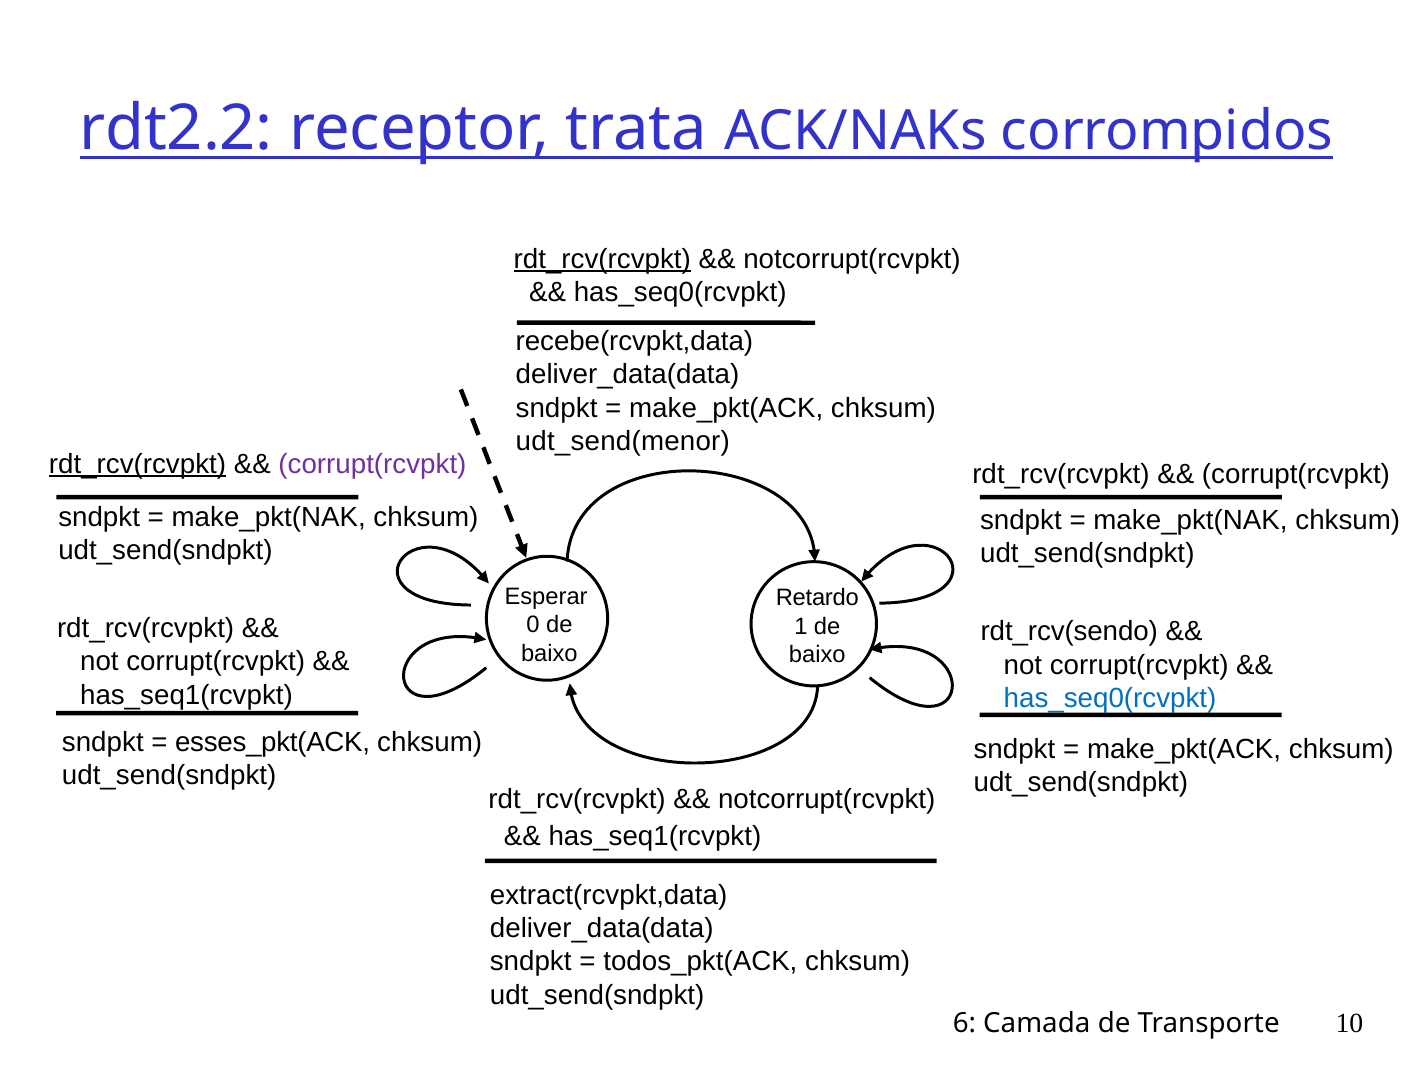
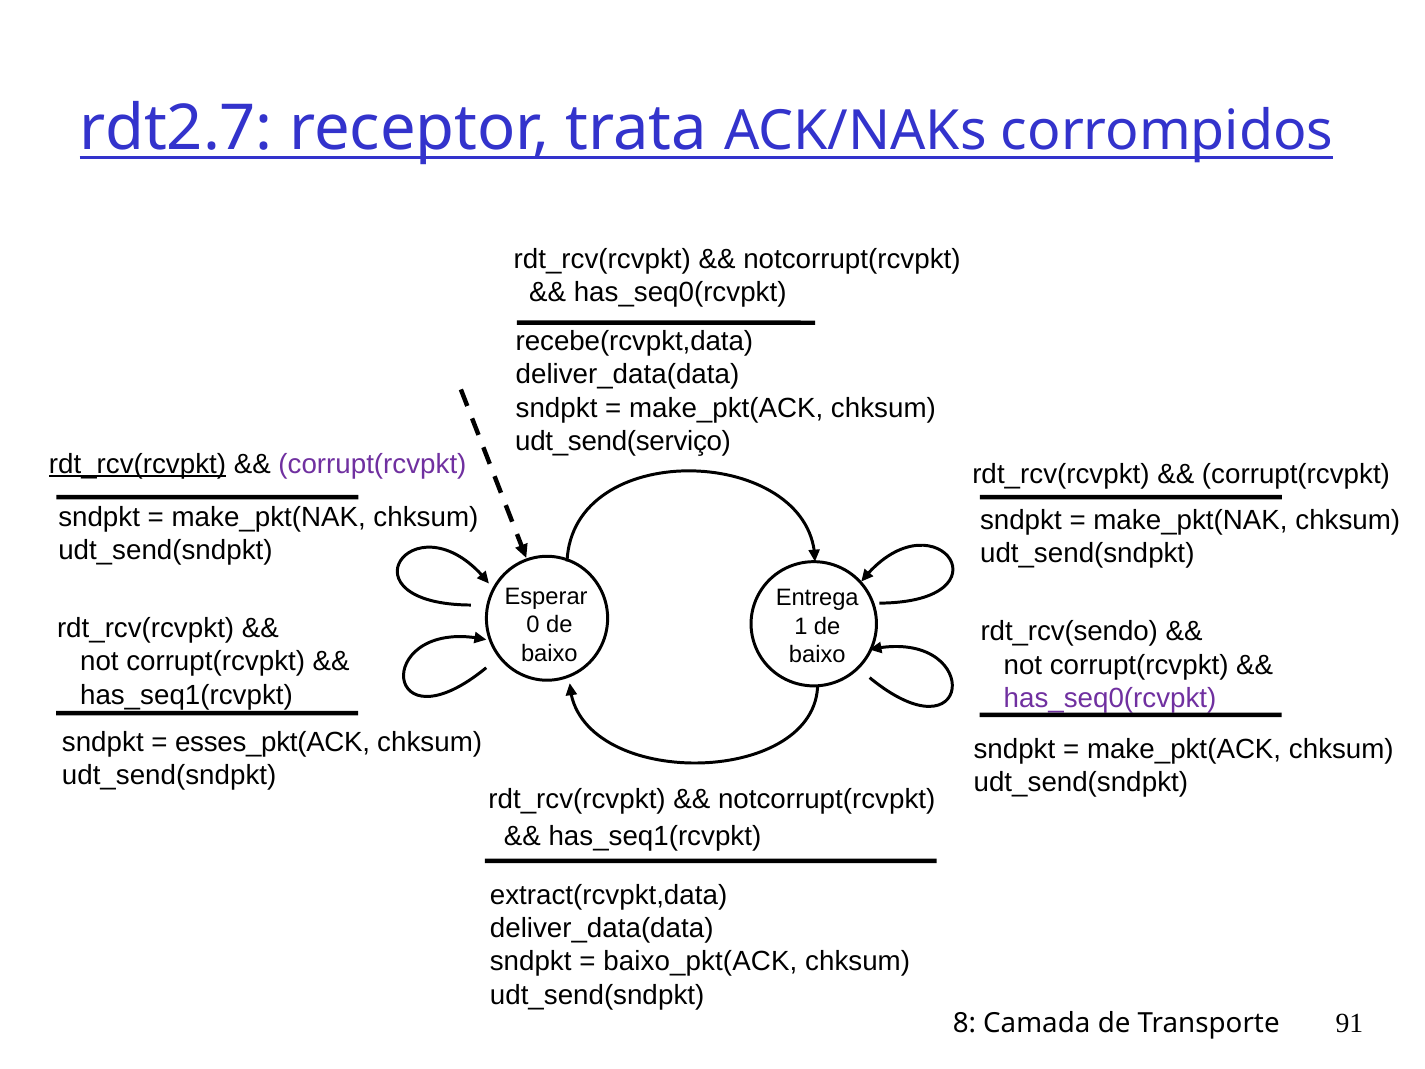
rdt2.2: rdt2.2 -> rdt2.7
rdt_rcv(rcvpkt at (602, 259) underline: present -> none
udt_send(menor: udt_send(menor -> udt_send(serviço
Retardo: Retardo -> Entrega
has_seq0(rcvpkt at (1110, 698) colour: blue -> purple
todos_pkt(ACK: todos_pkt(ACK -> baixo_pkt(ACK
6: 6 -> 8
10: 10 -> 91
